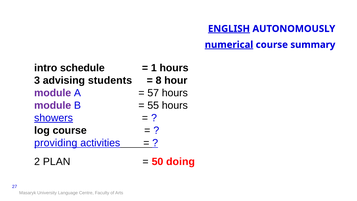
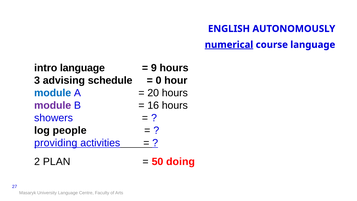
ENGLISH underline: present -> none
course summary: summary -> language
intro schedule: schedule -> language
1: 1 -> 9
students: students -> schedule
8: 8 -> 0
module at (53, 93) colour: purple -> blue
57: 57 -> 20
55: 55 -> 16
showers underline: present -> none
log course: course -> people
